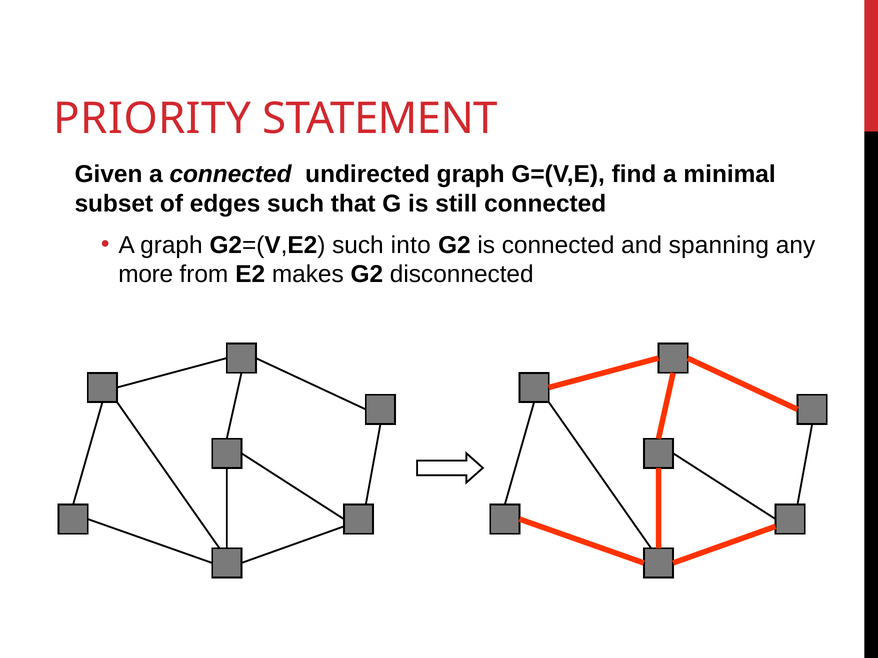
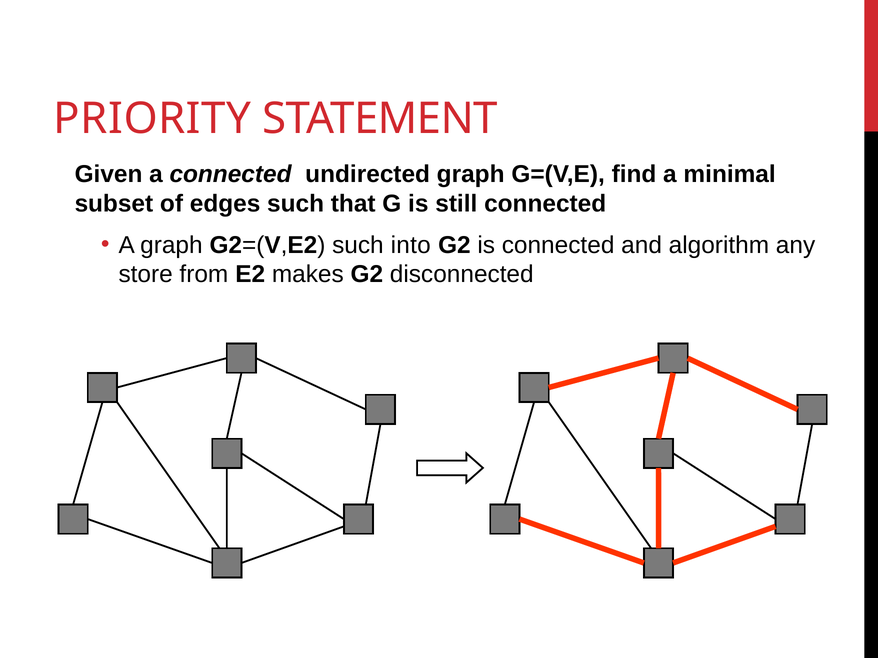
spanning: spanning -> algorithm
more: more -> store
